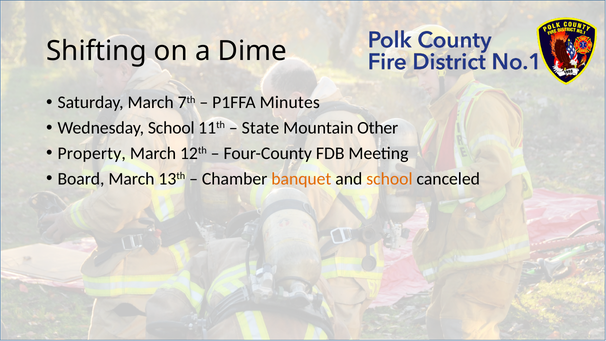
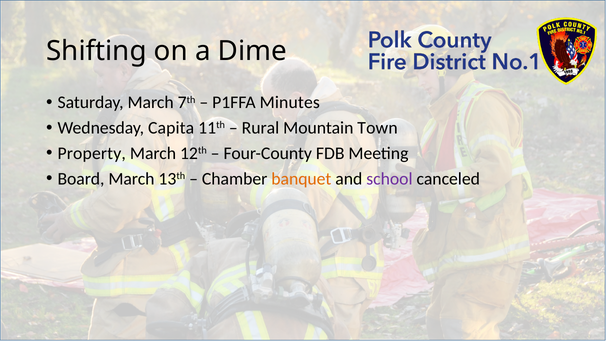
Wednesday School: School -> Capita
State: State -> Rural
Other: Other -> Town
school at (389, 179) colour: orange -> purple
